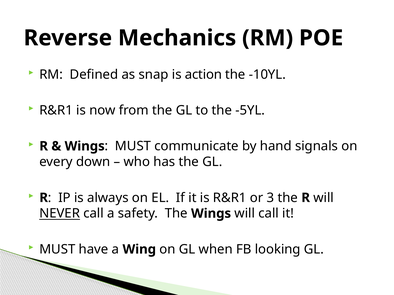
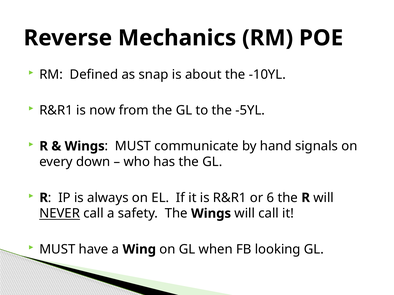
action: action -> about
3: 3 -> 6
